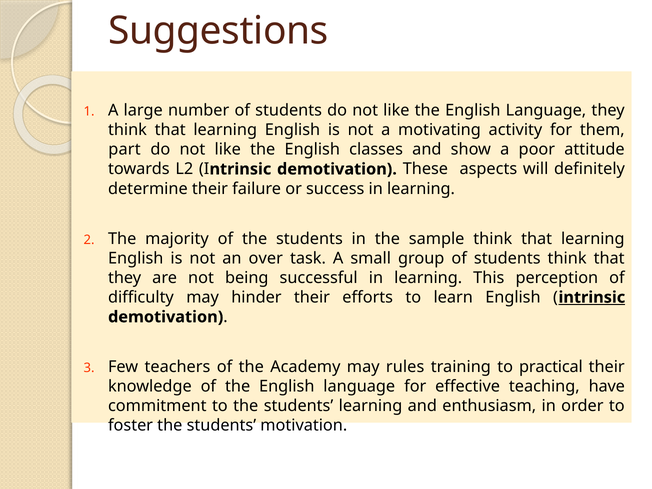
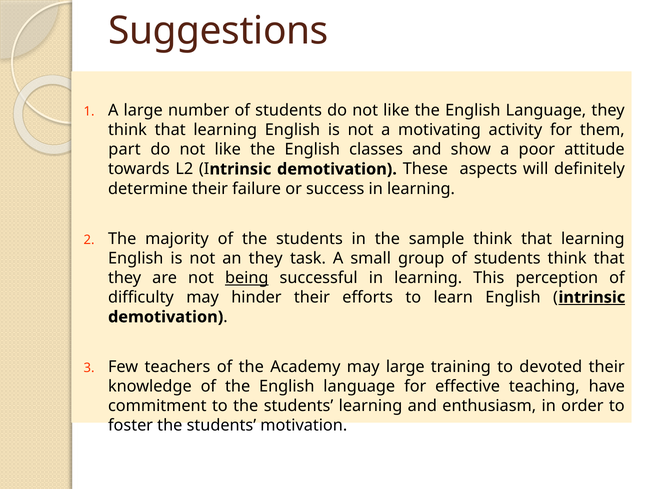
an over: over -> they
being underline: none -> present
may rules: rules -> large
practical: practical -> devoted
